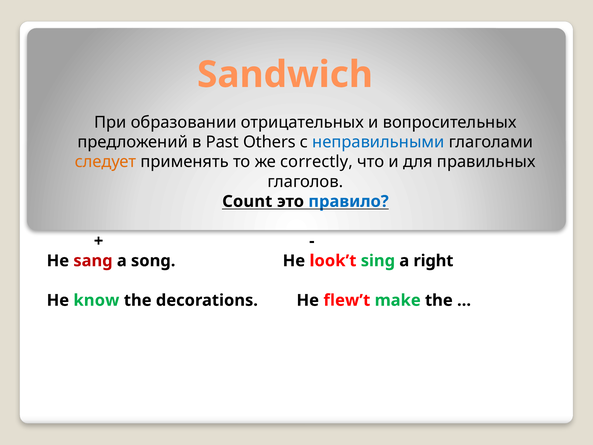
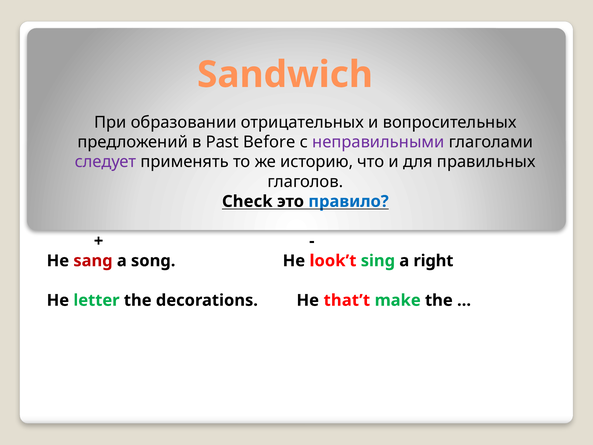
Others: Others -> Before
неправильными colour: blue -> purple
следует colour: orange -> purple
correctly: correctly -> историю
Count: Count -> Check
know: know -> letter
flew’t: flew’t -> that’t
